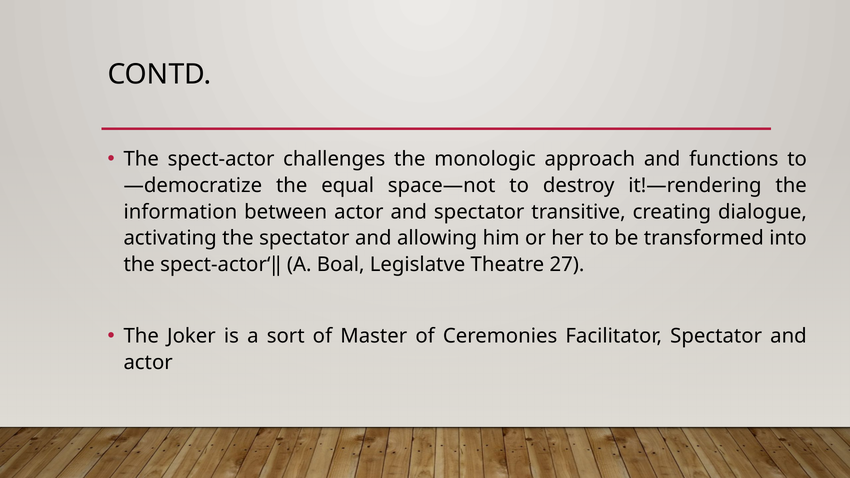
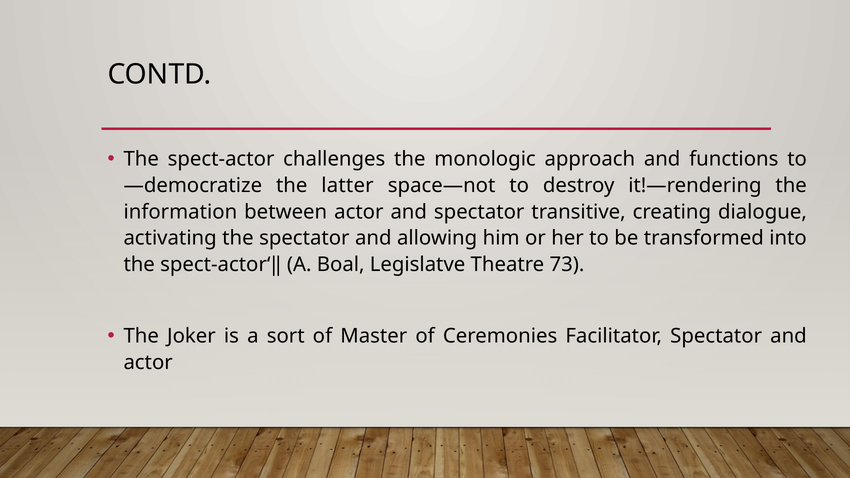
equal: equal -> latter
27: 27 -> 73
